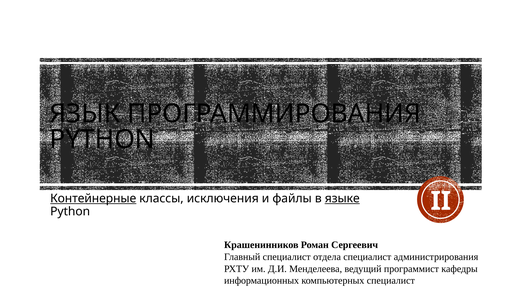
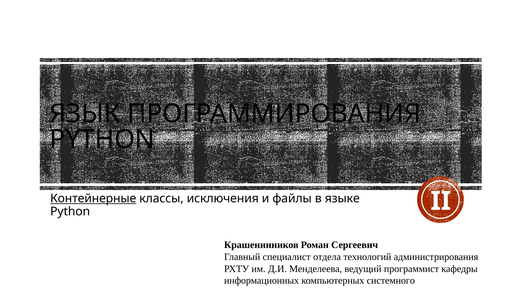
языке underline: present -> none
отдела специалист: специалист -> технологий
компьютерных специалист: специалист -> системного
